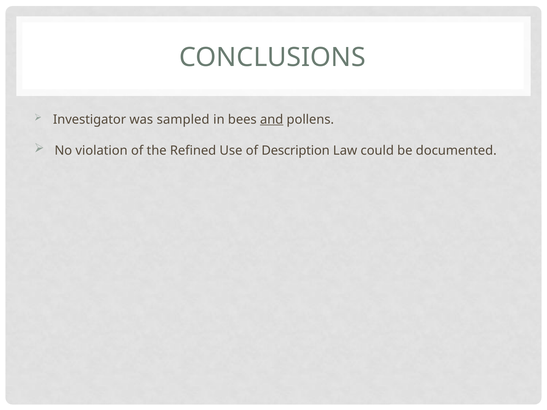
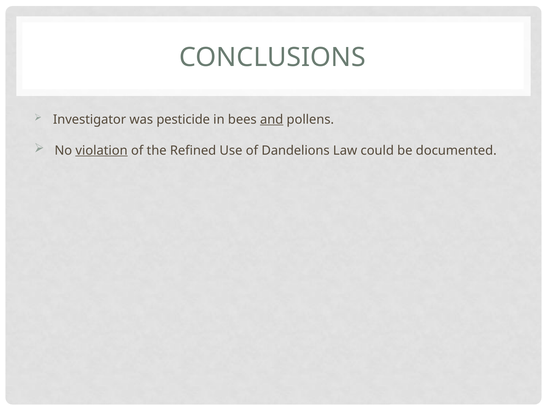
sampled: sampled -> pesticide
violation underline: none -> present
Description: Description -> Dandelions
